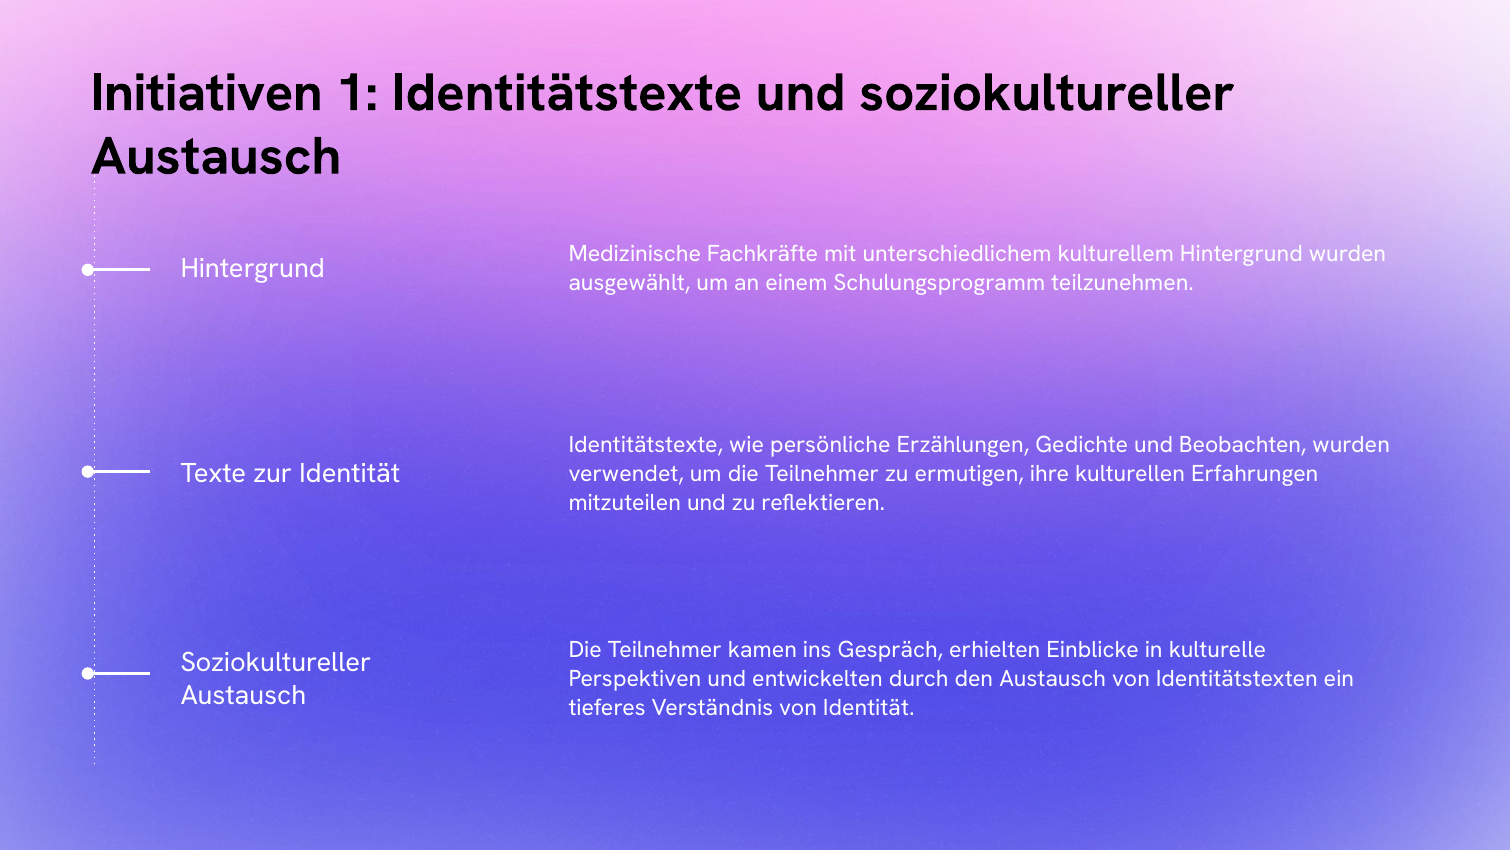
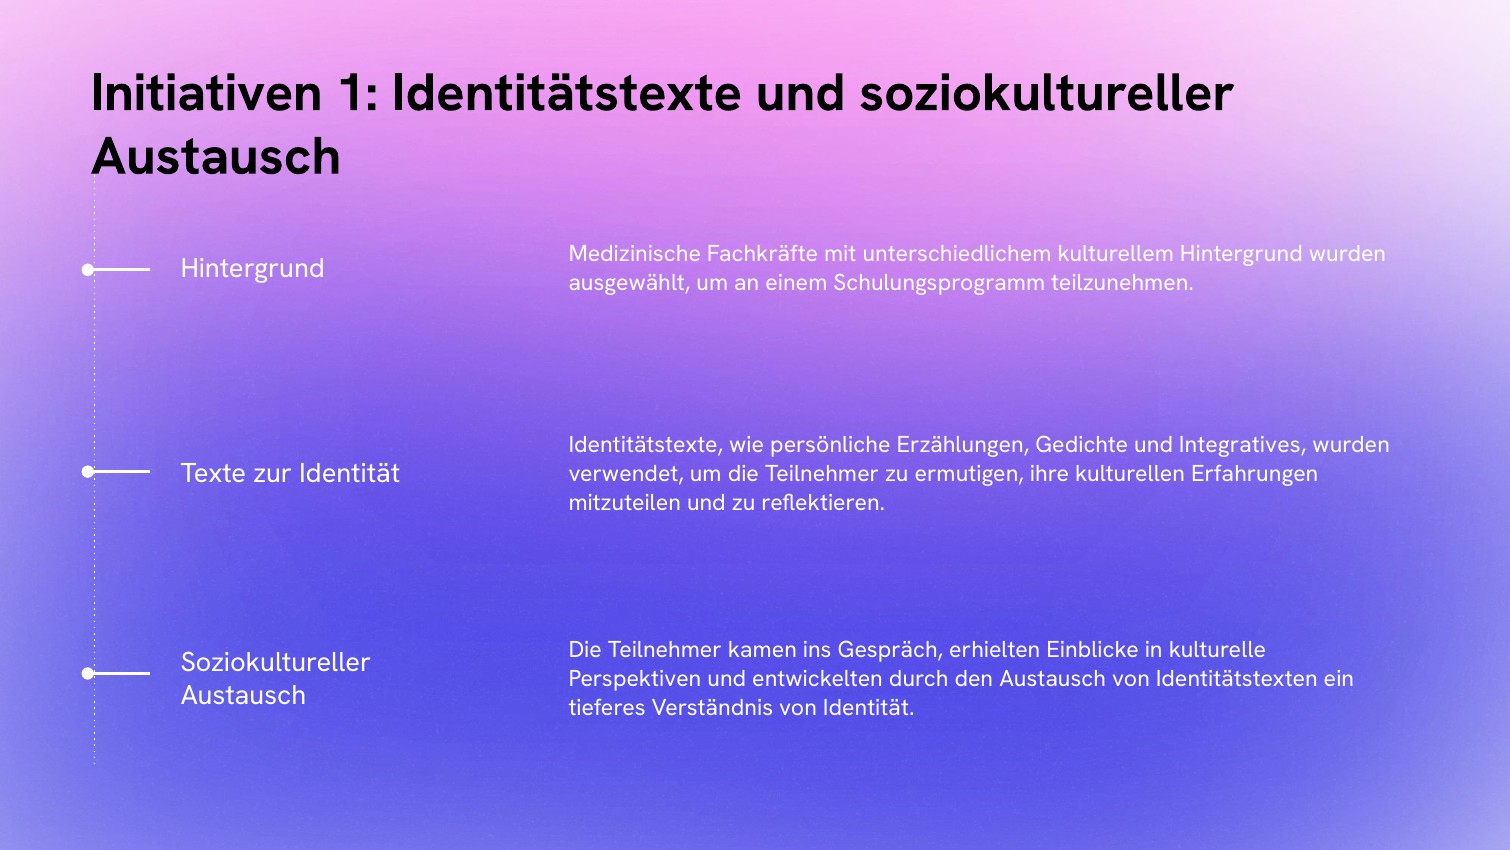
Beobachten: Beobachten -> Integratives
